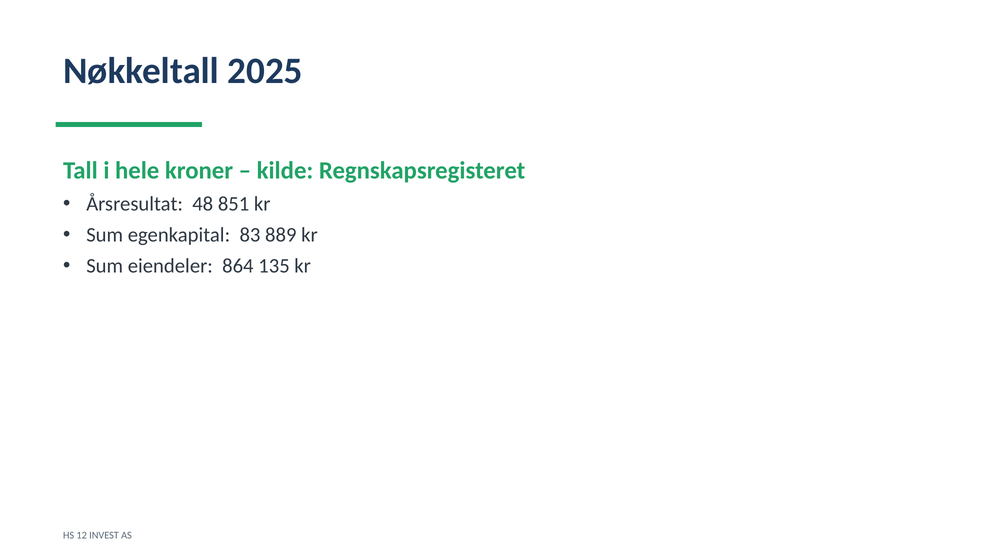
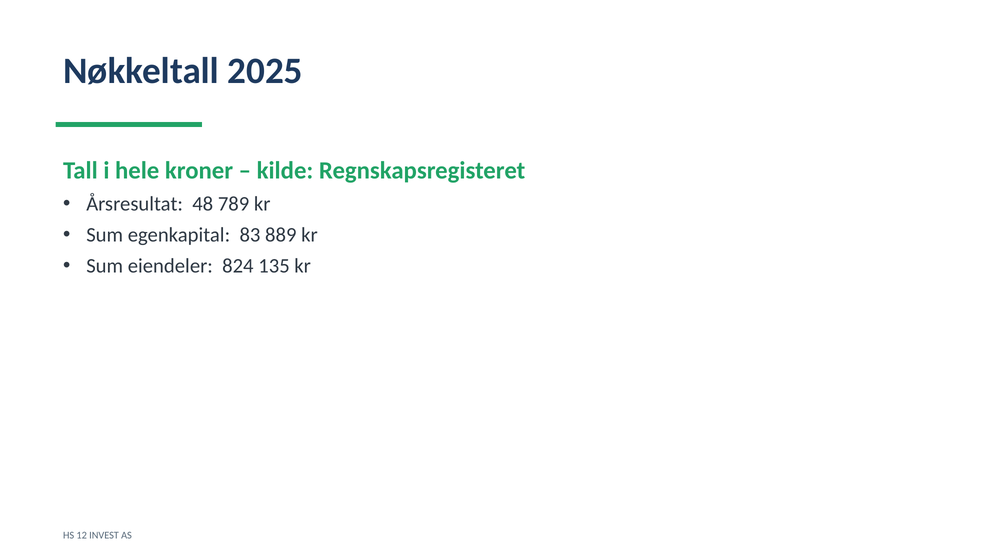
851: 851 -> 789
864: 864 -> 824
